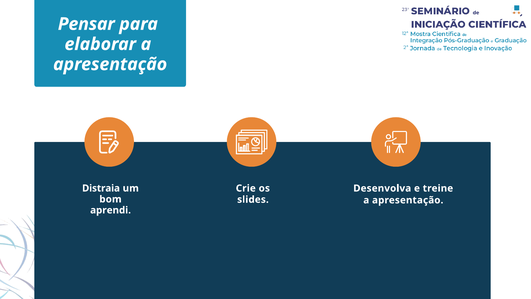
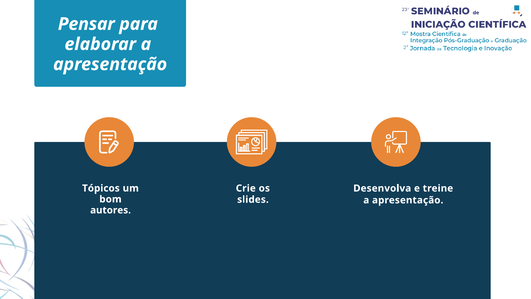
Distraia: Distraia -> Tópicos
aprendi: aprendi -> autores
